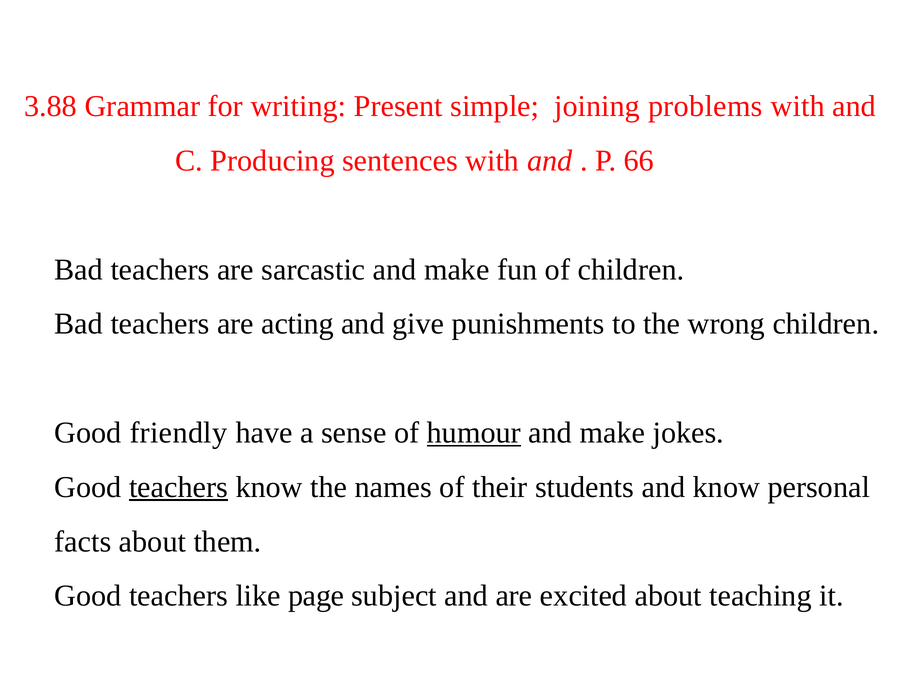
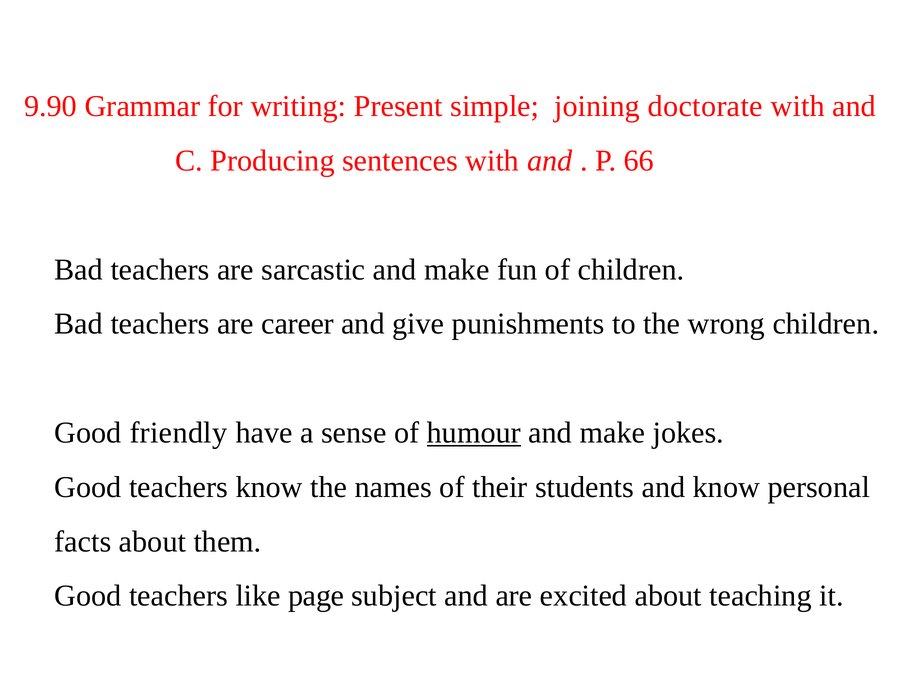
3.88: 3.88 -> 9.90
problems: problems -> doctorate
acting: acting -> career
teachers at (179, 487) underline: present -> none
